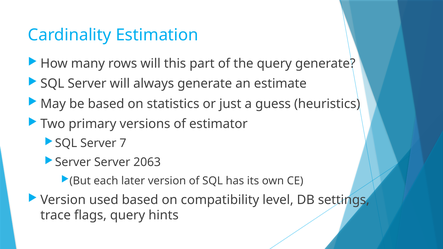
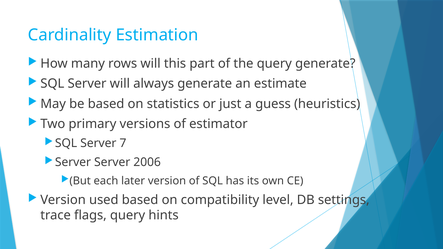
2063: 2063 -> 2006
